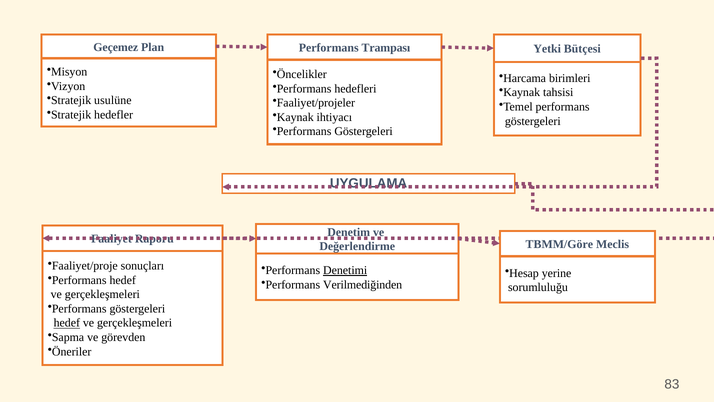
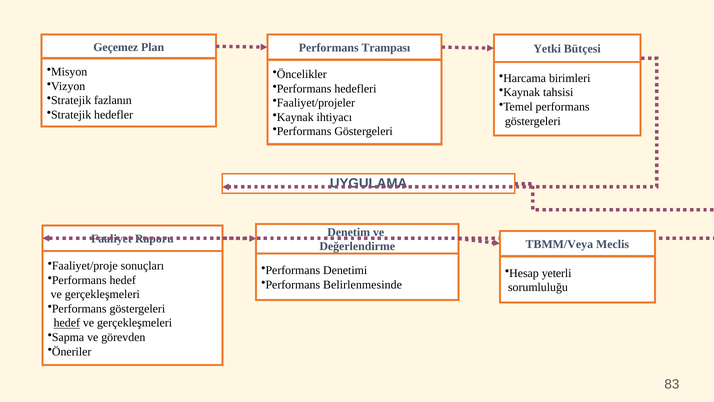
usulüne: usulüne -> fazlanın
TBMM/Göre: TBMM/Göre -> TBMM/Veya
Denetimi underline: present -> none
yerine: yerine -> yeterli
Verilmediğinden: Verilmediğinden -> Belirlenmesinde
